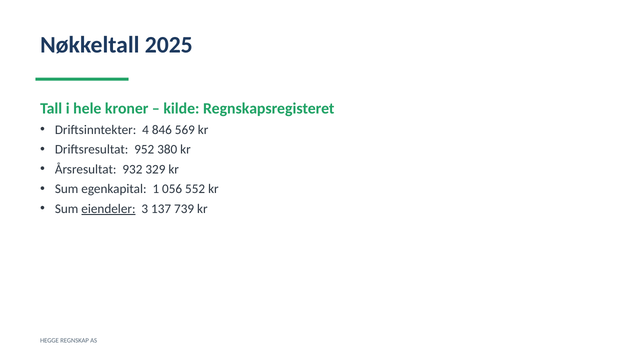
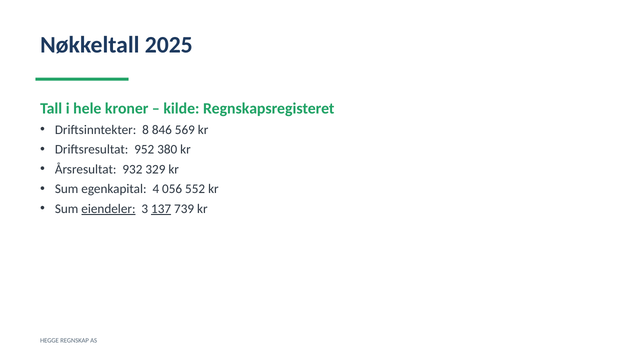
4: 4 -> 8
1: 1 -> 4
137 underline: none -> present
